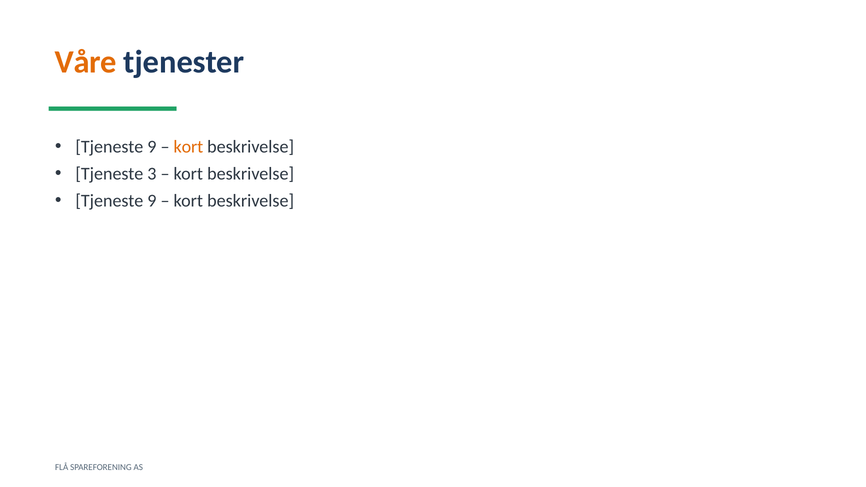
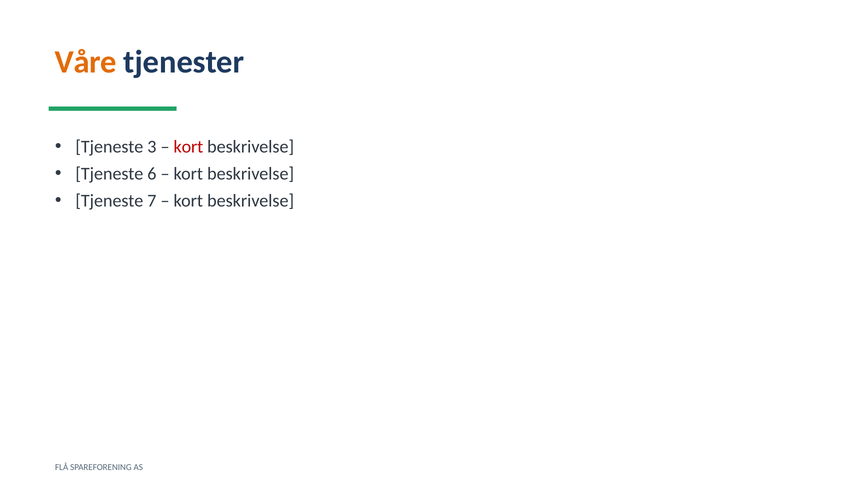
9 at (152, 147): 9 -> 3
kort at (188, 147) colour: orange -> red
3: 3 -> 6
9 at (152, 201): 9 -> 7
